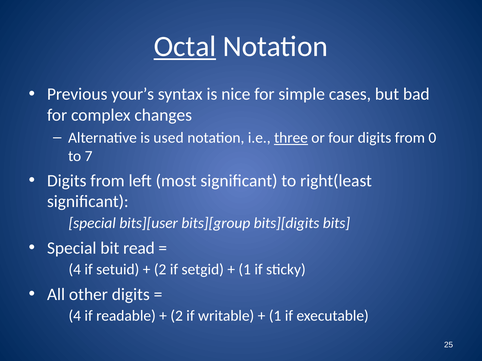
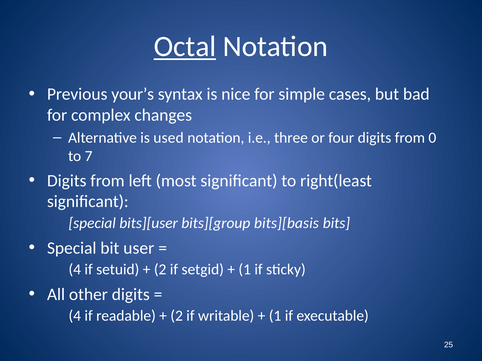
three underline: present -> none
bits][digits: bits][digits -> bits][basis
read: read -> user
